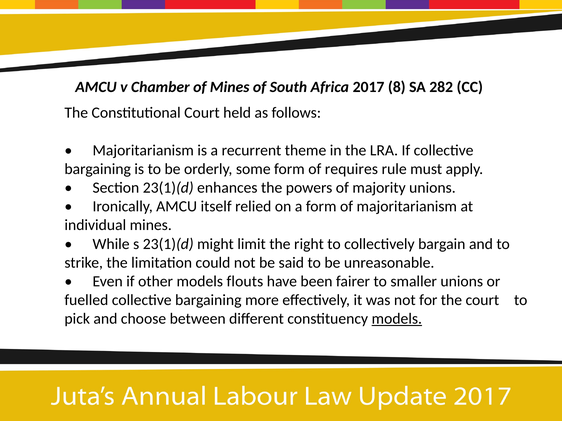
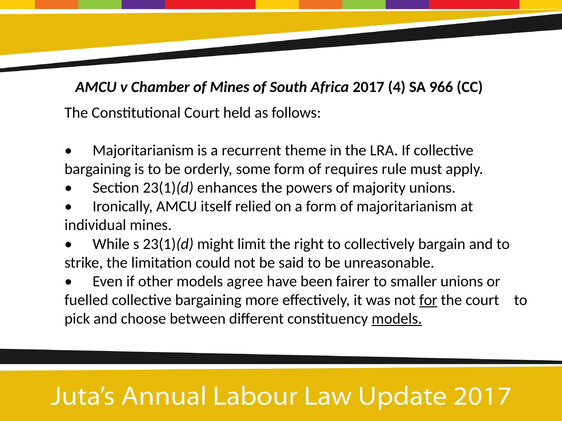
8: 8 -> 4
282: 282 -> 966
flouts: flouts -> agree
for underline: none -> present
